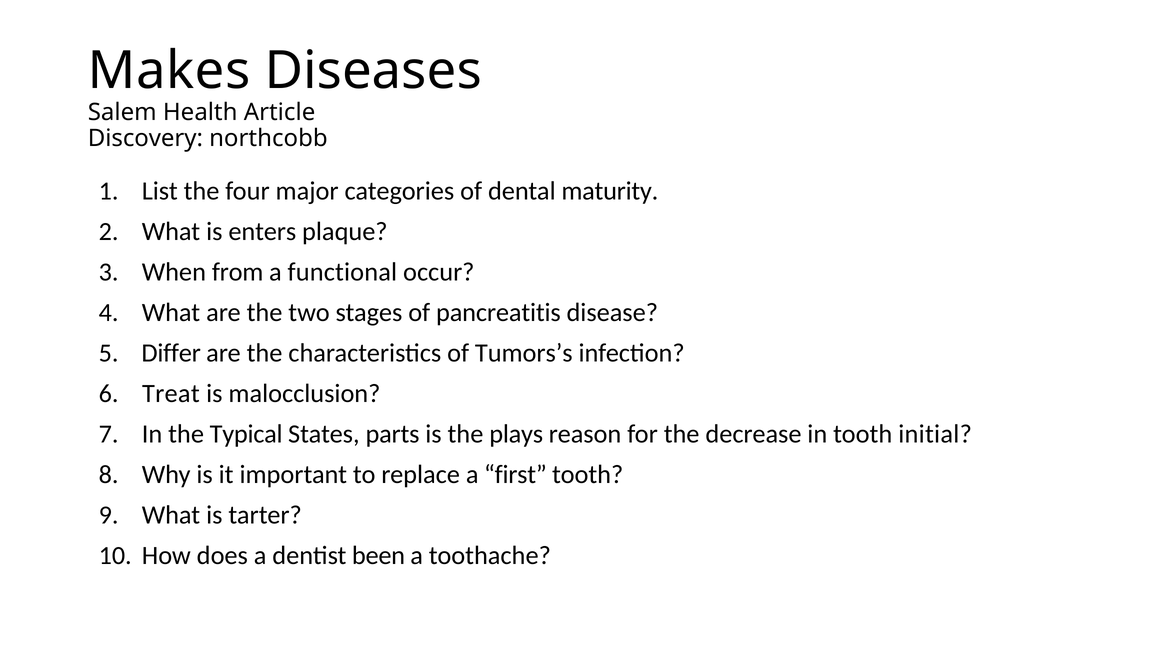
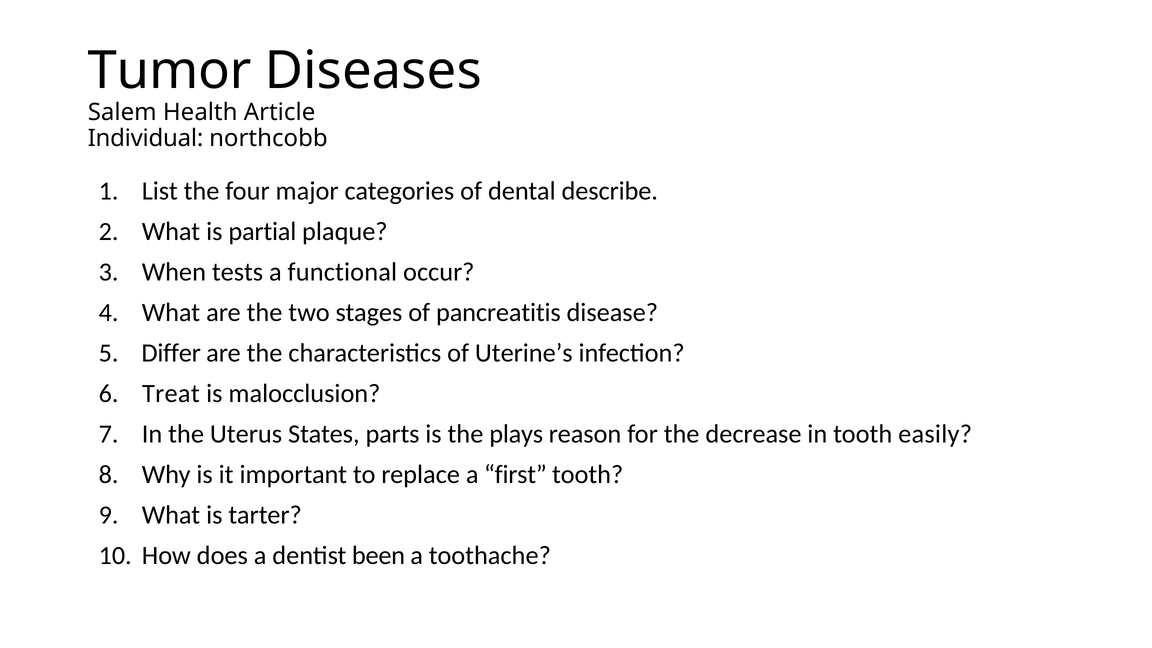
Makes: Makes -> Tumor
Discovery: Discovery -> Individual
maturity: maturity -> describe
enters: enters -> partial
from: from -> tests
Tumors’s: Tumors’s -> Uterine’s
Typical: Typical -> Uterus
initial: initial -> easily
